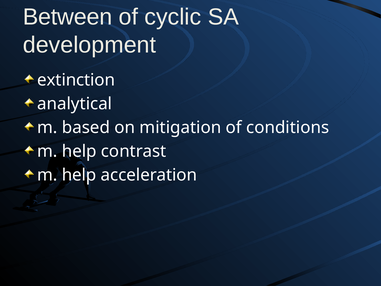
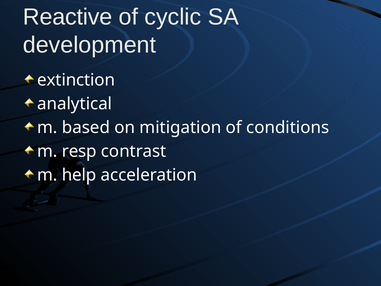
Between: Between -> Reactive
help at (79, 151): help -> resp
